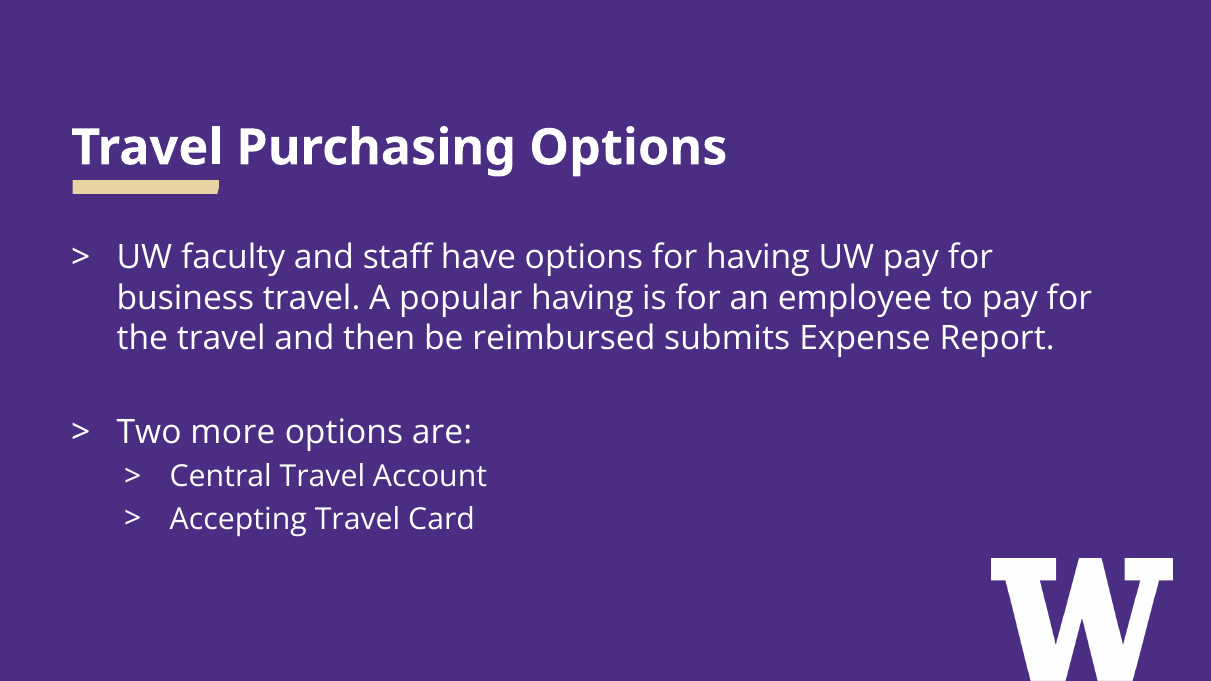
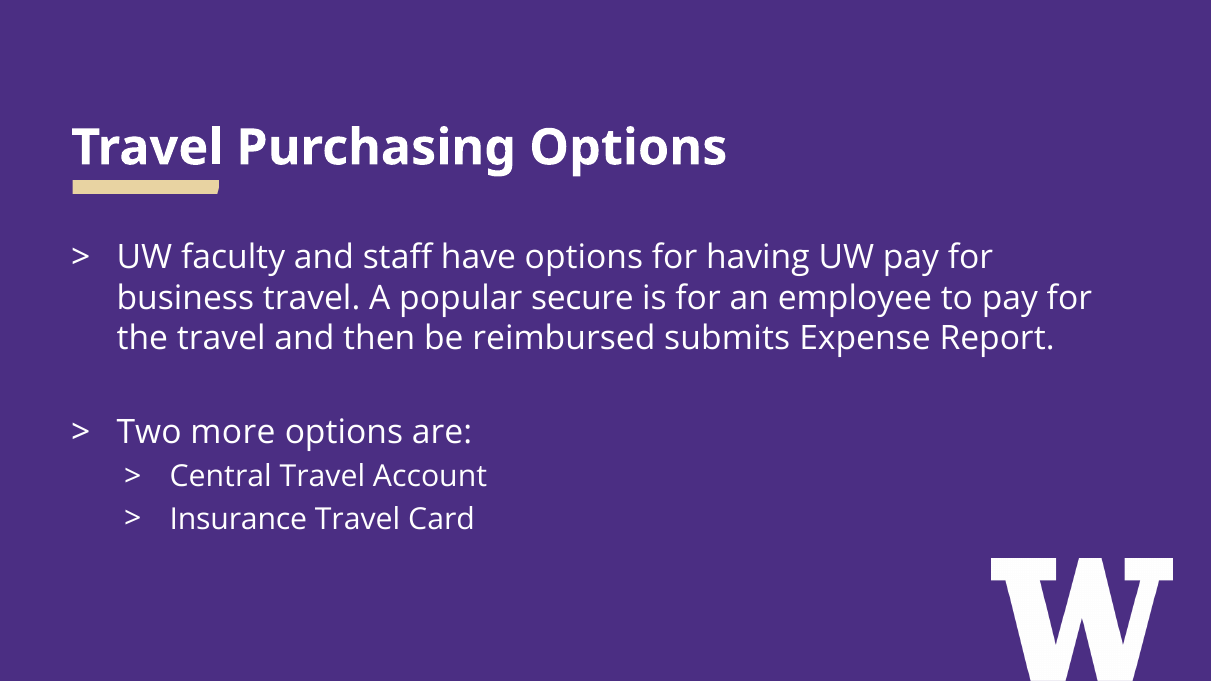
popular having: having -> secure
Accepting: Accepting -> Insurance
